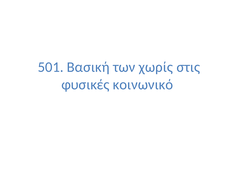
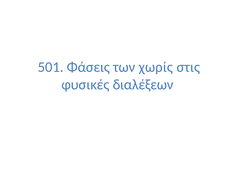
Βασική: Βασική -> Φάσεις
κοινωνικό: κοινωνικό -> διαλέξεων
